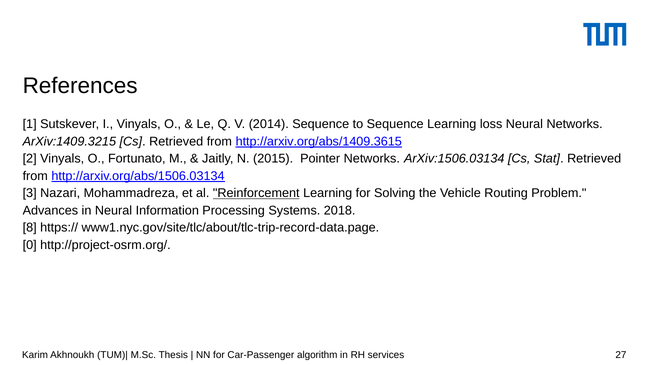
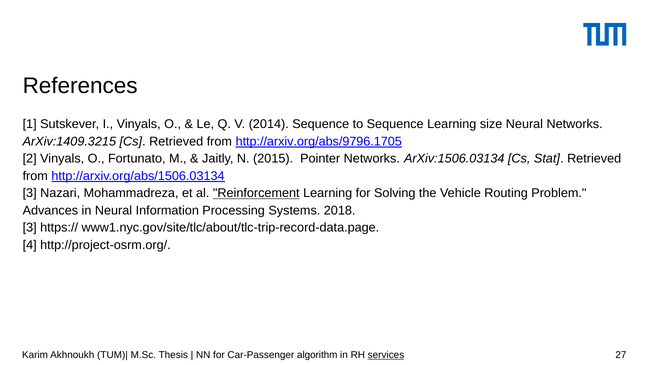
loss: loss -> size
http://arxiv.org/abs/1409.3615: http://arxiv.org/abs/1409.3615 -> http://arxiv.org/abs/9796.1705
8 at (30, 228): 8 -> 3
0: 0 -> 4
services underline: none -> present
